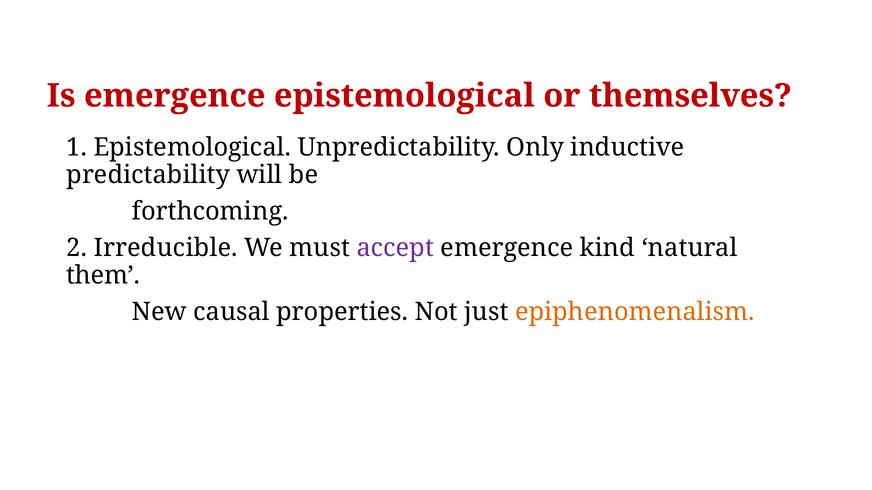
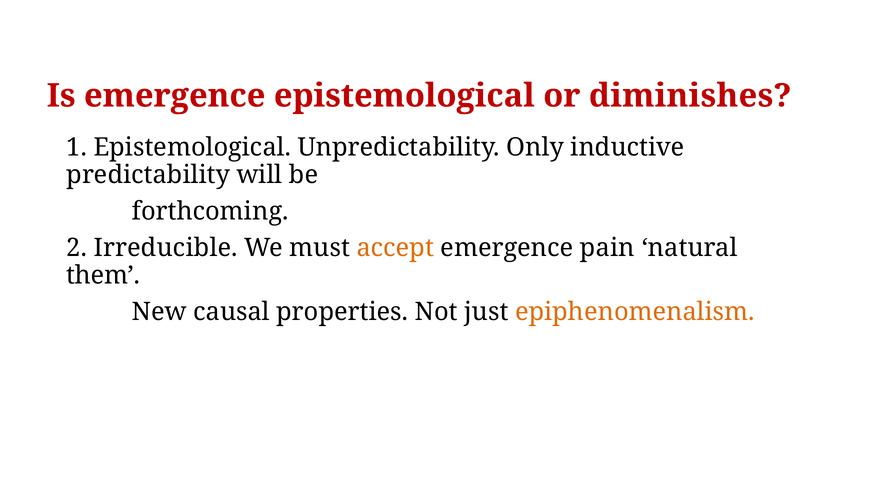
themselves: themselves -> diminishes
accept colour: purple -> orange
kind: kind -> pain
